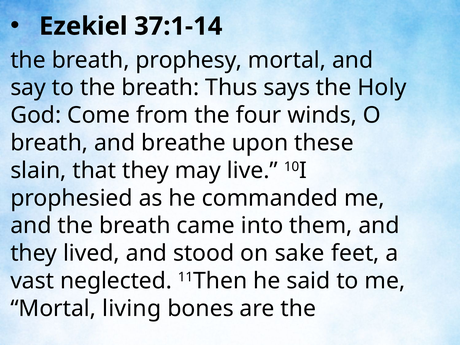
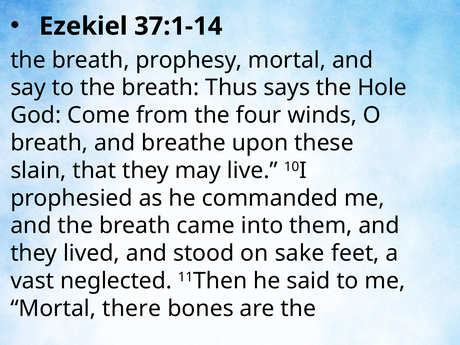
Holy: Holy -> Hole
living: living -> there
